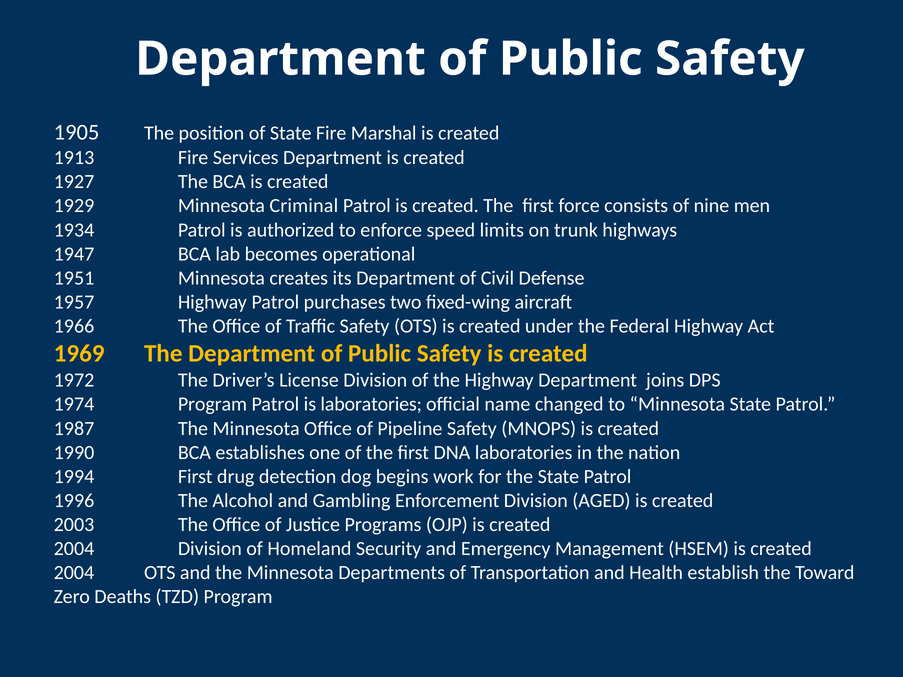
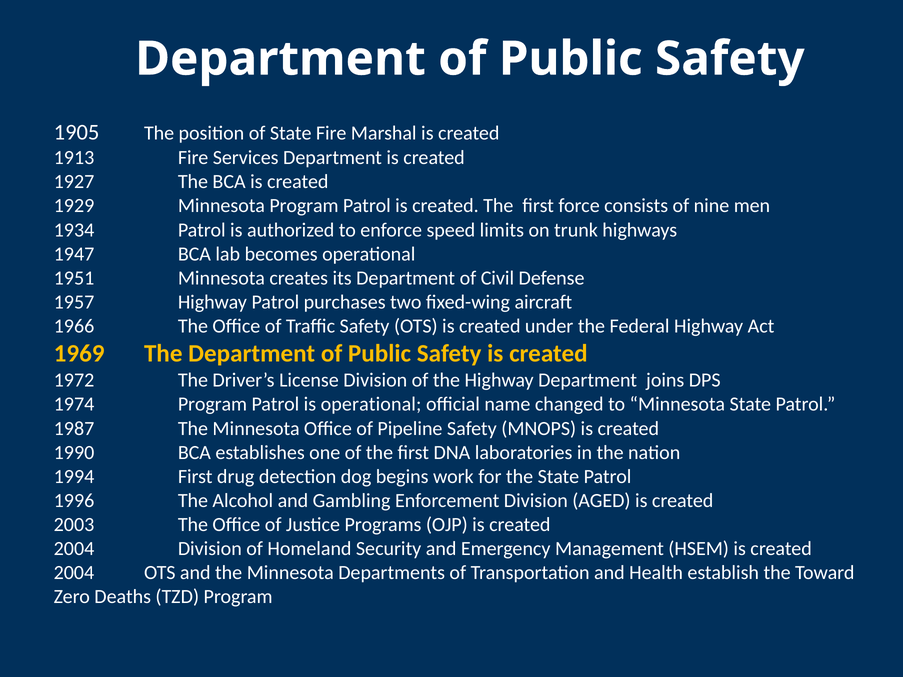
Minnesota Criminal: Criminal -> Program
is laboratories: laboratories -> operational
